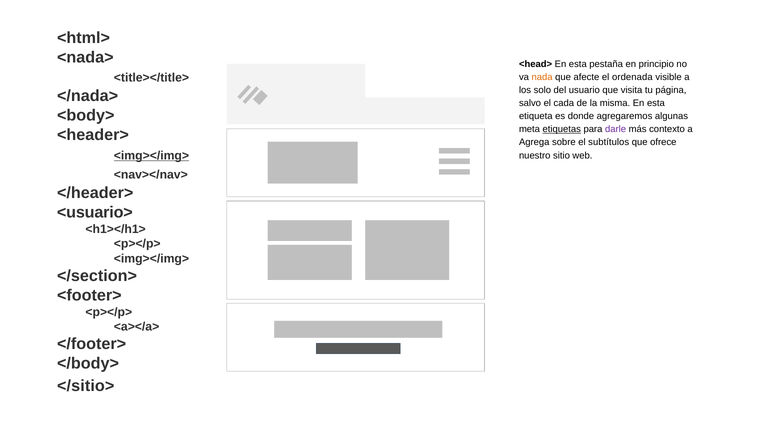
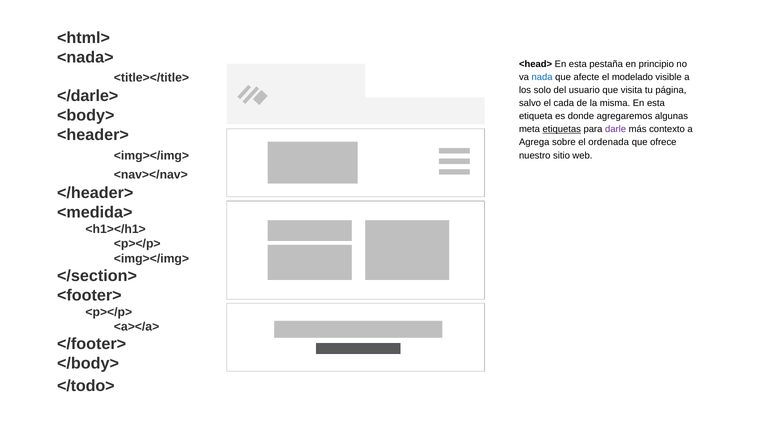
nada colour: orange -> blue
ordenada: ordenada -> modelado
</nada>: </nada> -> </darle>
subtítulos: subtítulos -> ordenada
<img></img> at (151, 155) underline: present -> none
<usuario>: <usuario> -> <medida>
</sitio>: </sitio> -> </todo>
